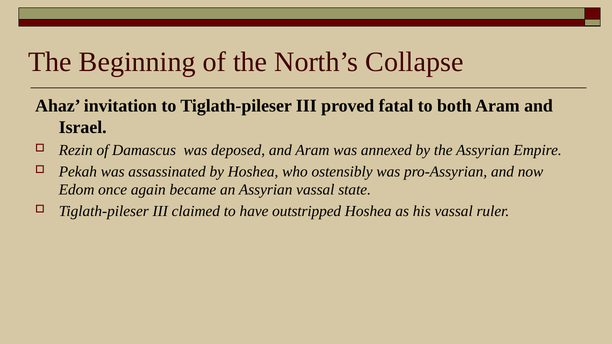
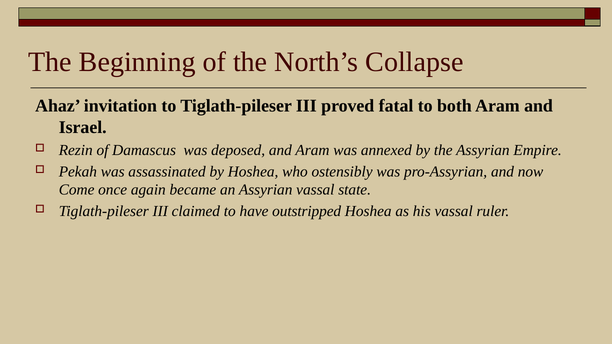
Edom: Edom -> Come
